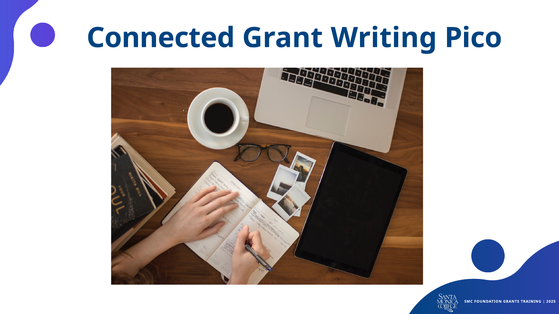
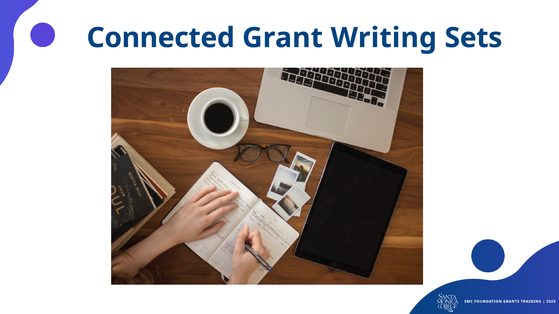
Pico: Pico -> Sets
